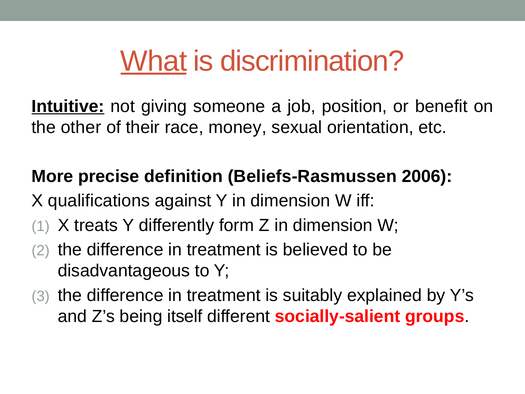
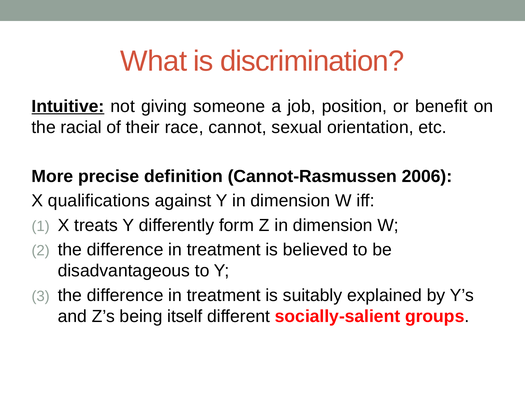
What underline: present -> none
other: other -> racial
money: money -> cannot
Beliefs-Rasmussen: Beliefs-Rasmussen -> Cannot-Rasmussen
